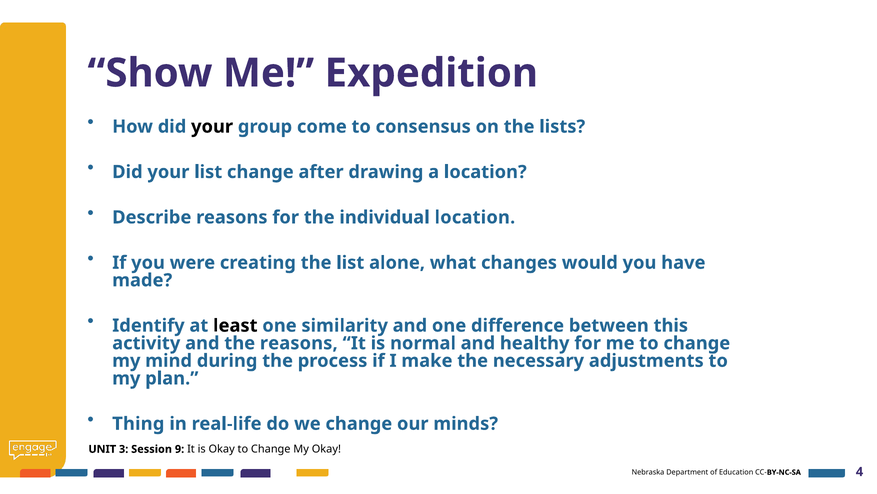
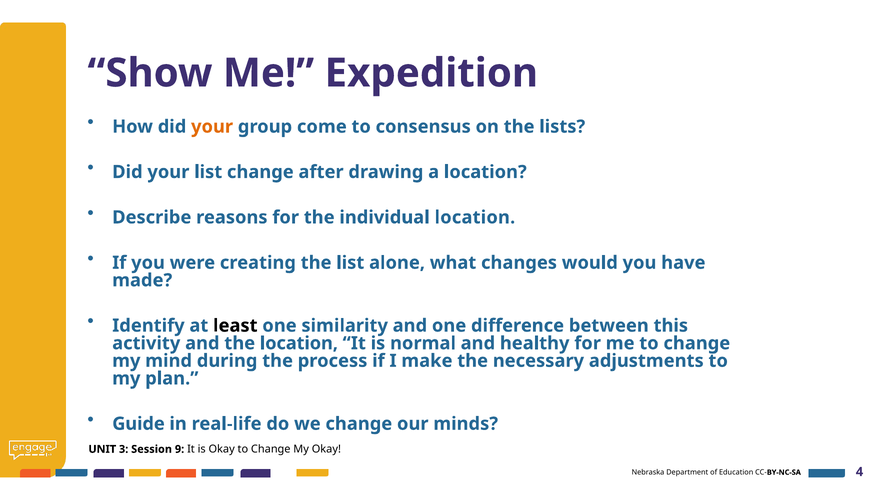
your at (212, 127) colour: black -> orange
the reasons: reasons -> location
Thing: Thing -> Guide
